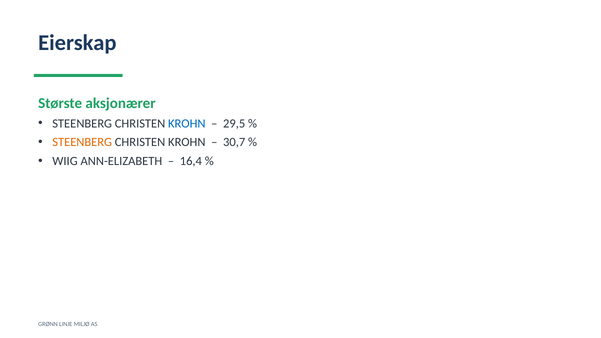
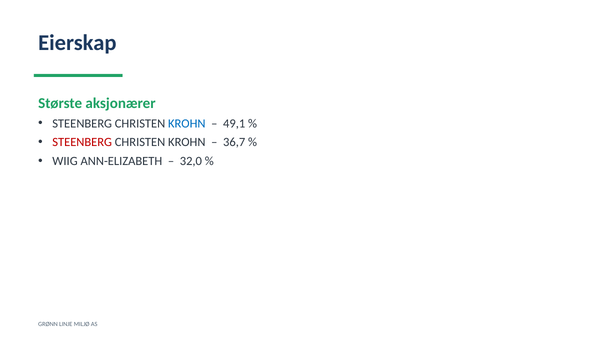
29,5: 29,5 -> 49,1
STEENBERG at (82, 142) colour: orange -> red
30,7: 30,7 -> 36,7
16,4: 16,4 -> 32,0
